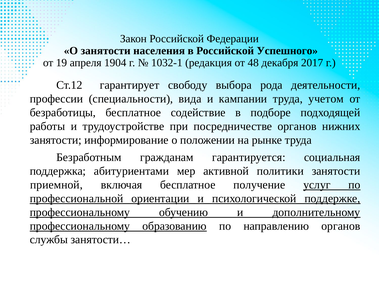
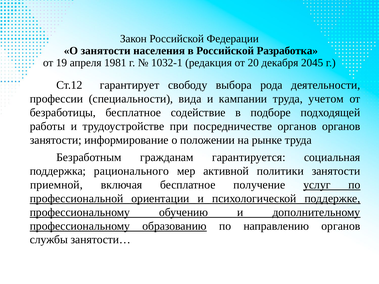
Успешного: Успешного -> Разработка
1904: 1904 -> 1981
48: 48 -> 20
2017: 2017 -> 2045
органов нижних: нижних -> органов
абитуриентами: абитуриентами -> рационального
